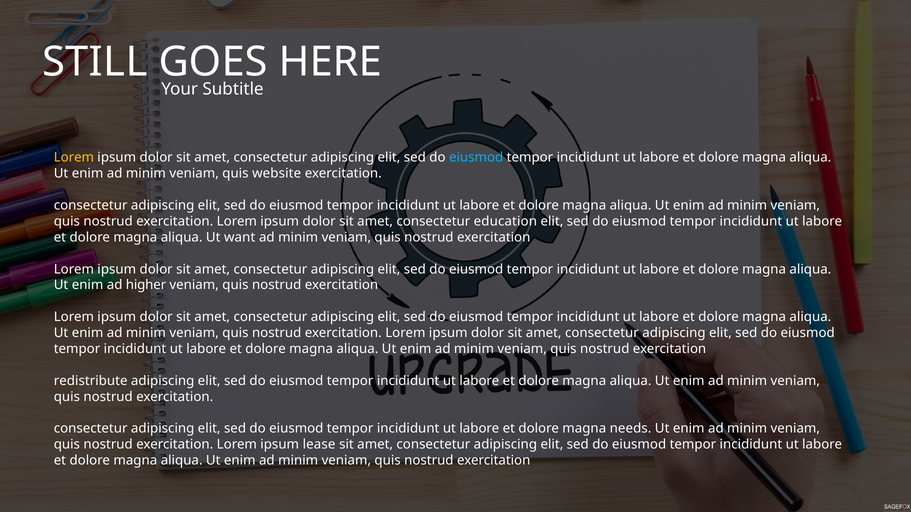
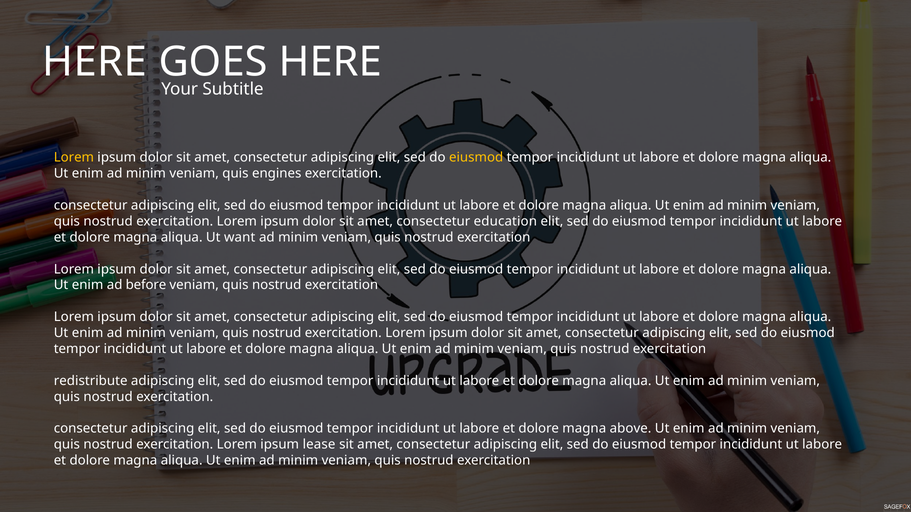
STILL at (95, 62): STILL -> HERE
eiusmod at (476, 158) colour: light blue -> yellow
website: website -> engines
higher: higher -> before
needs: needs -> above
